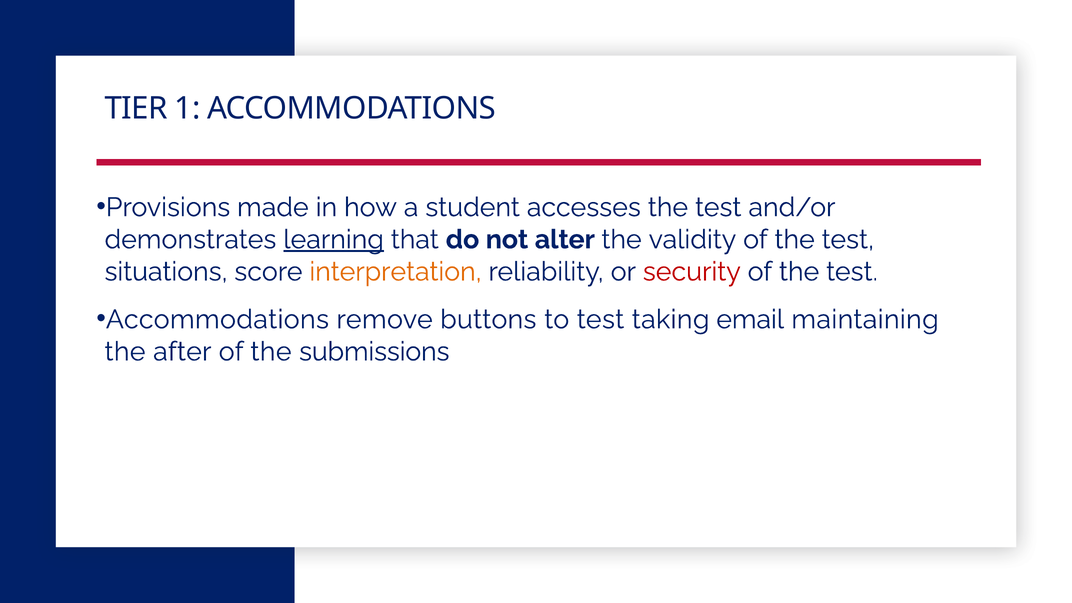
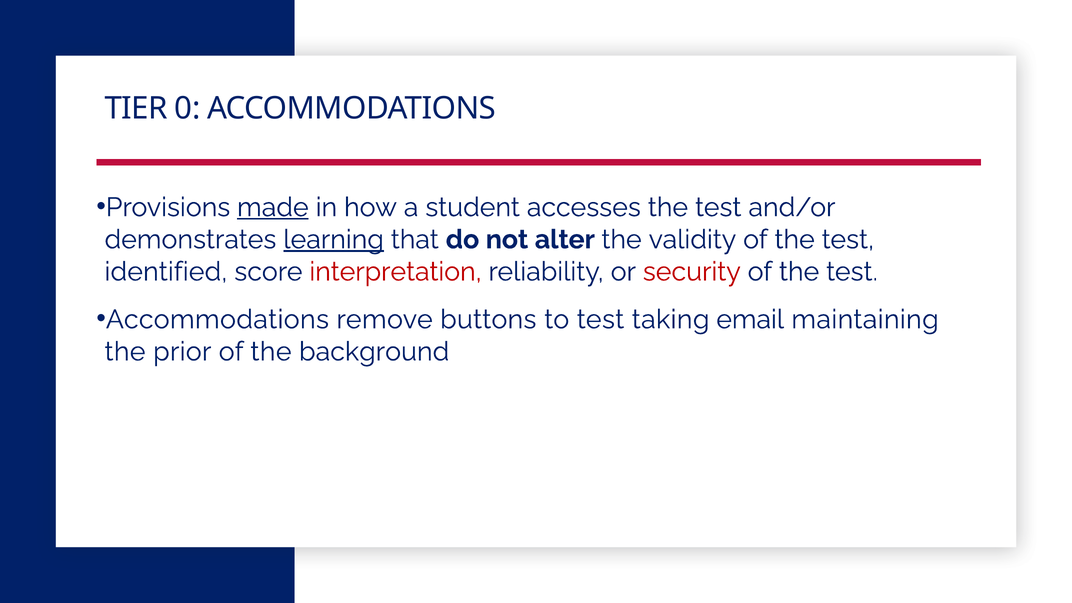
1: 1 -> 0
made underline: none -> present
situations: situations -> identified
interpretation colour: orange -> red
after: after -> prior
submissions: submissions -> background
